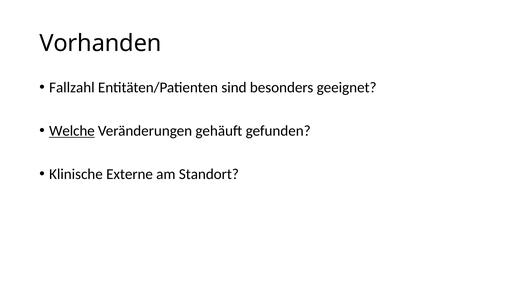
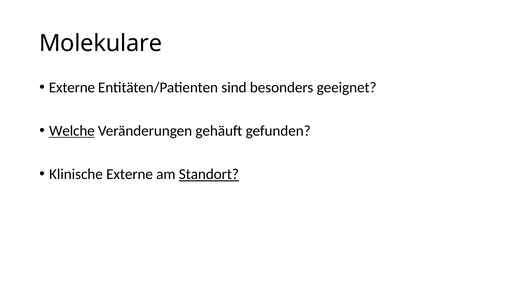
Vorhanden: Vorhanden -> Molekulare
Fallzahl at (72, 87): Fallzahl -> Externe
Standort underline: none -> present
